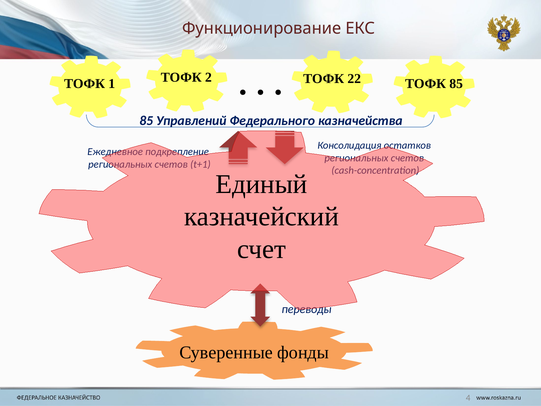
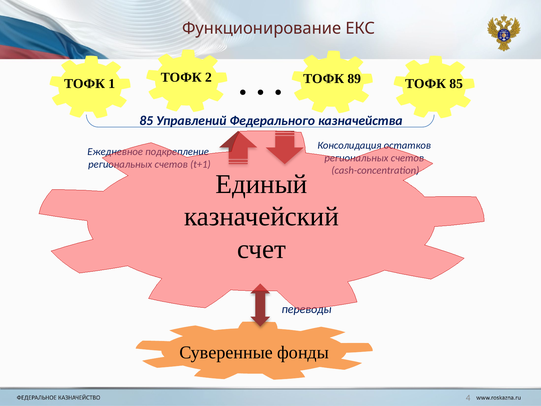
22: 22 -> 89
